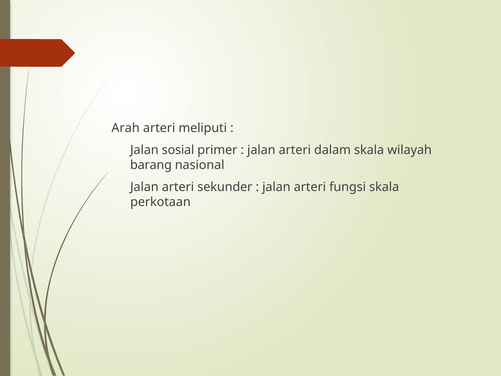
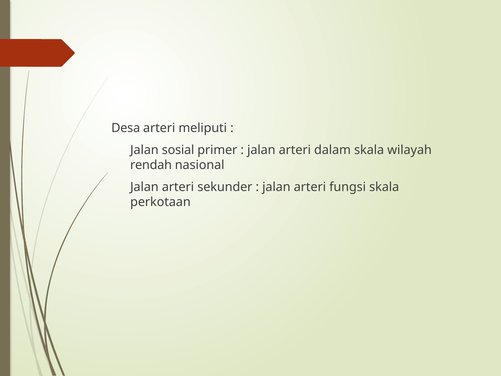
Arah: Arah -> Desa
barang: barang -> rendah
